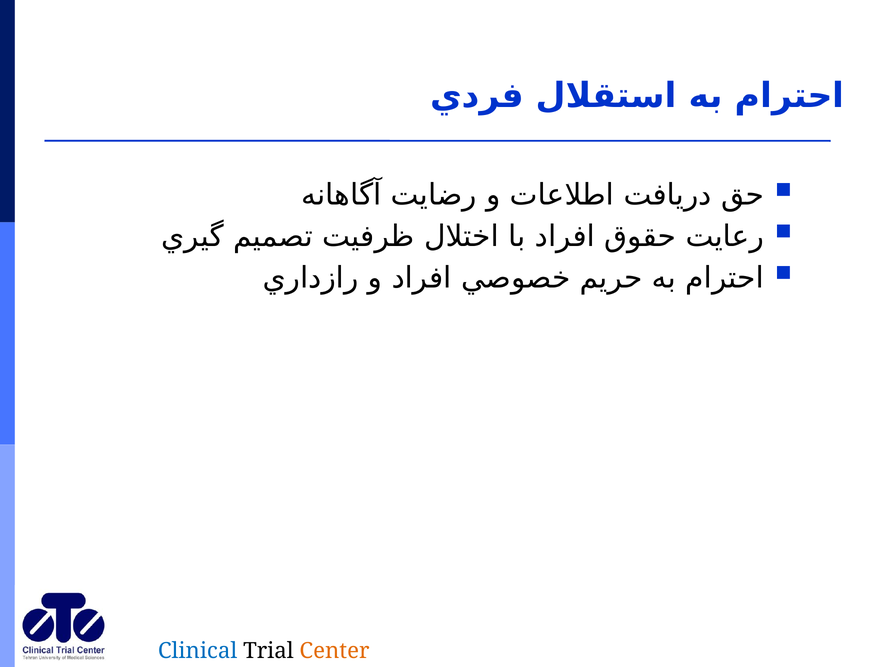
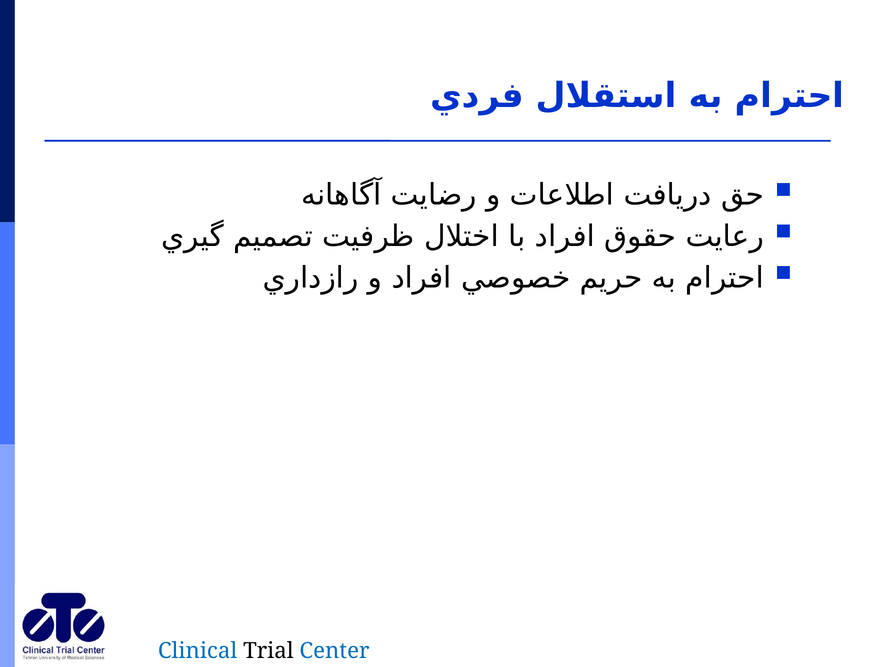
Center colour: orange -> blue
